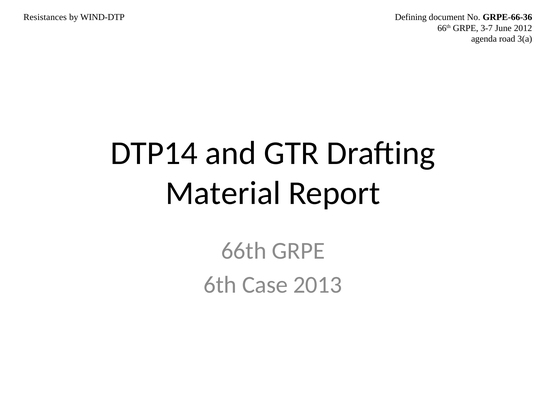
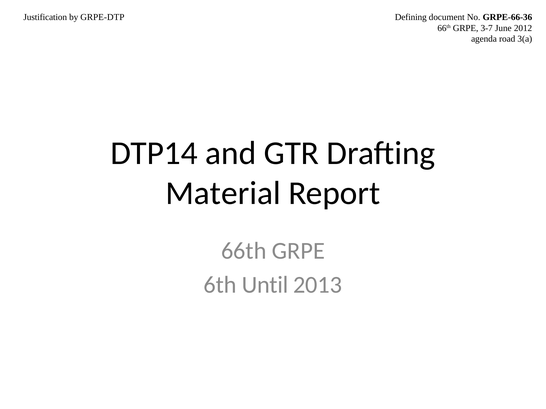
Resistances: Resistances -> Justification
WIND-DTP: WIND-DTP -> GRPE-DTP
Case: Case -> Until
